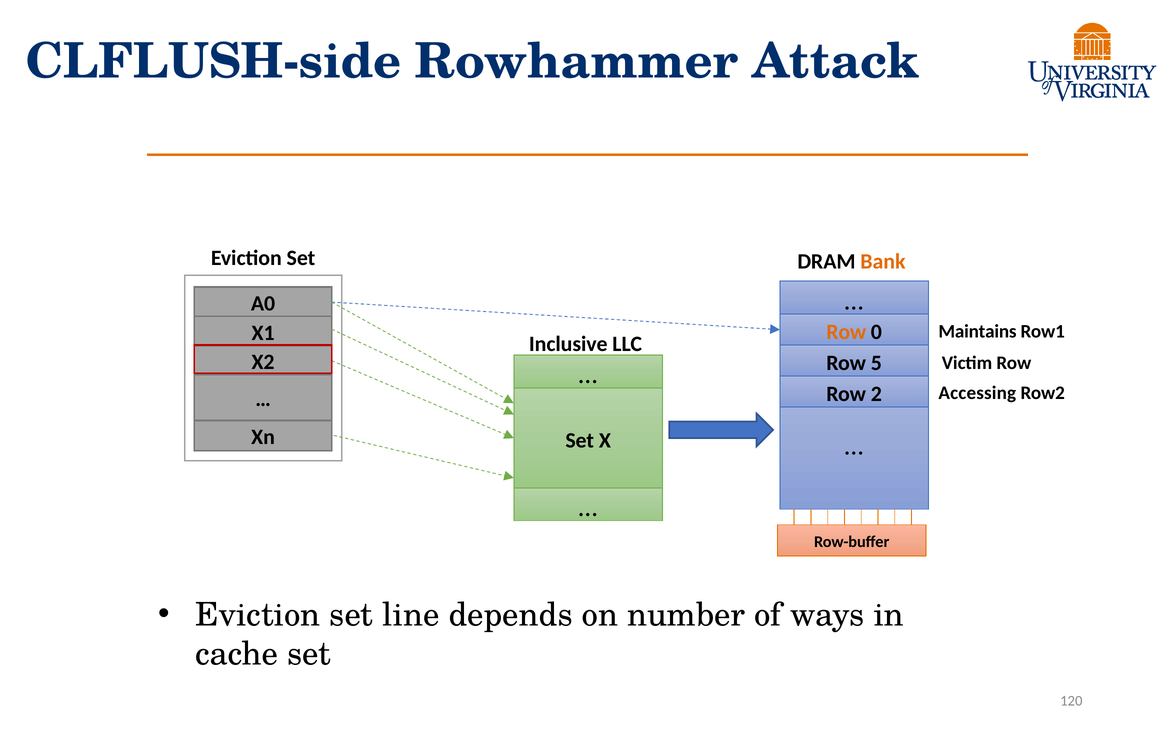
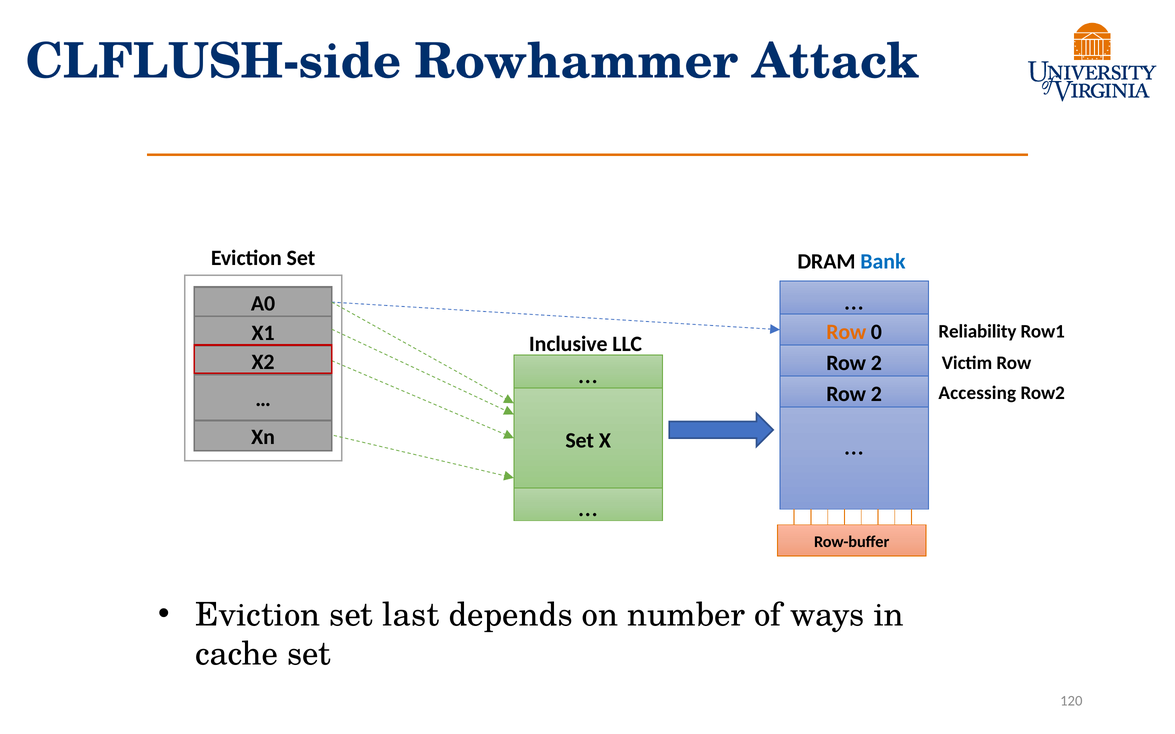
Bank colour: orange -> blue
Maintains: Maintains -> Reliability
5 at (876, 363): 5 -> 2
line: line -> last
